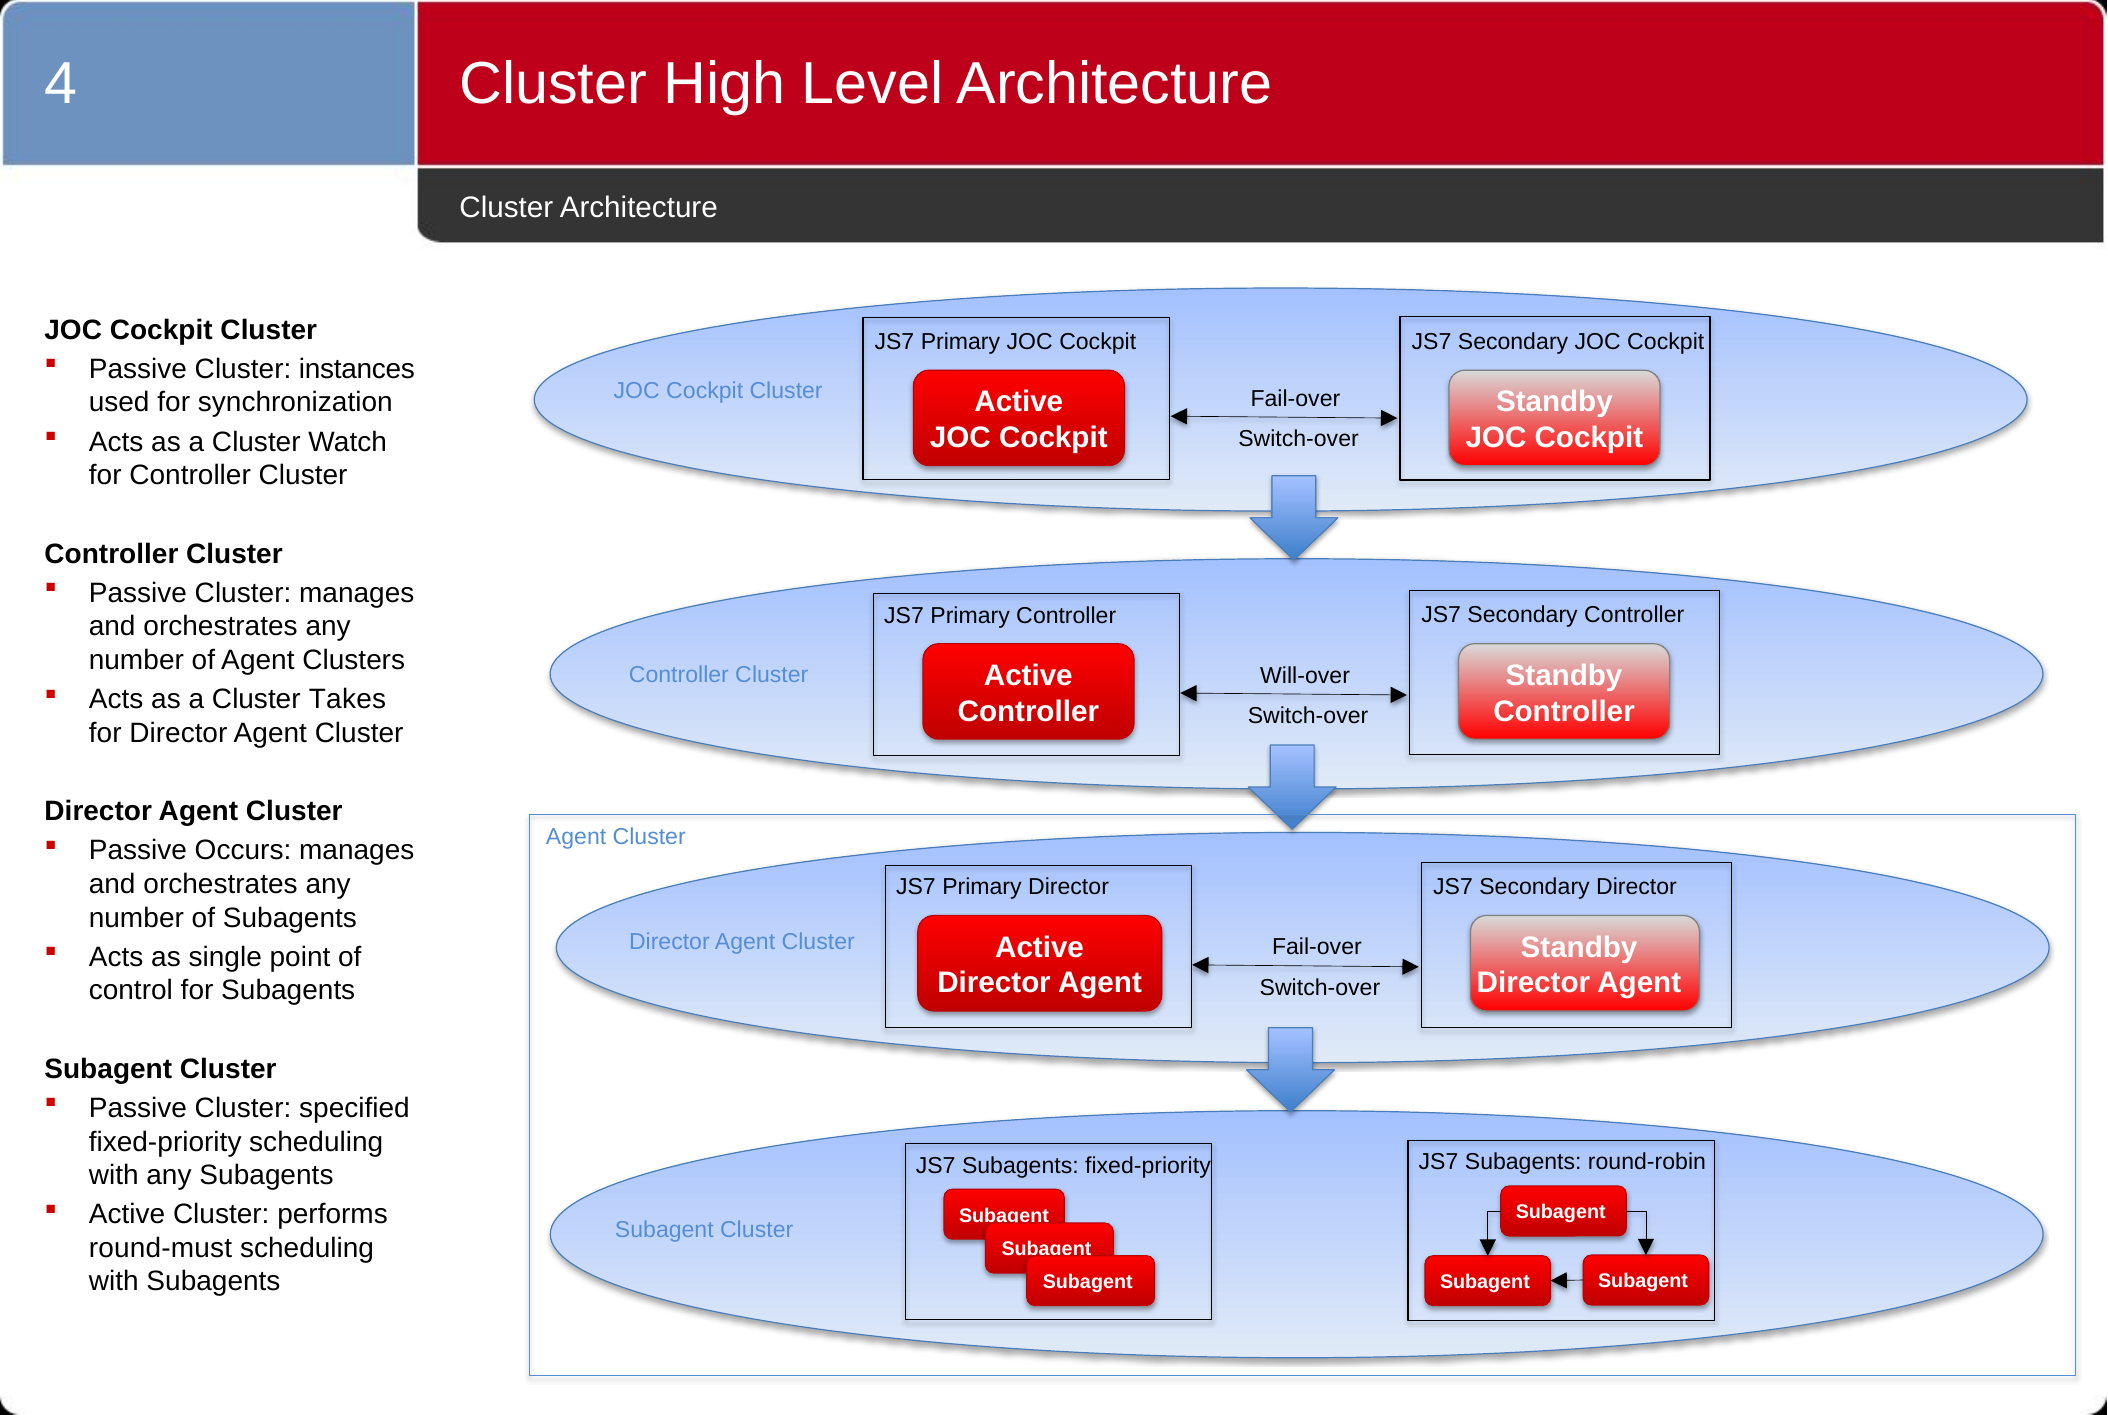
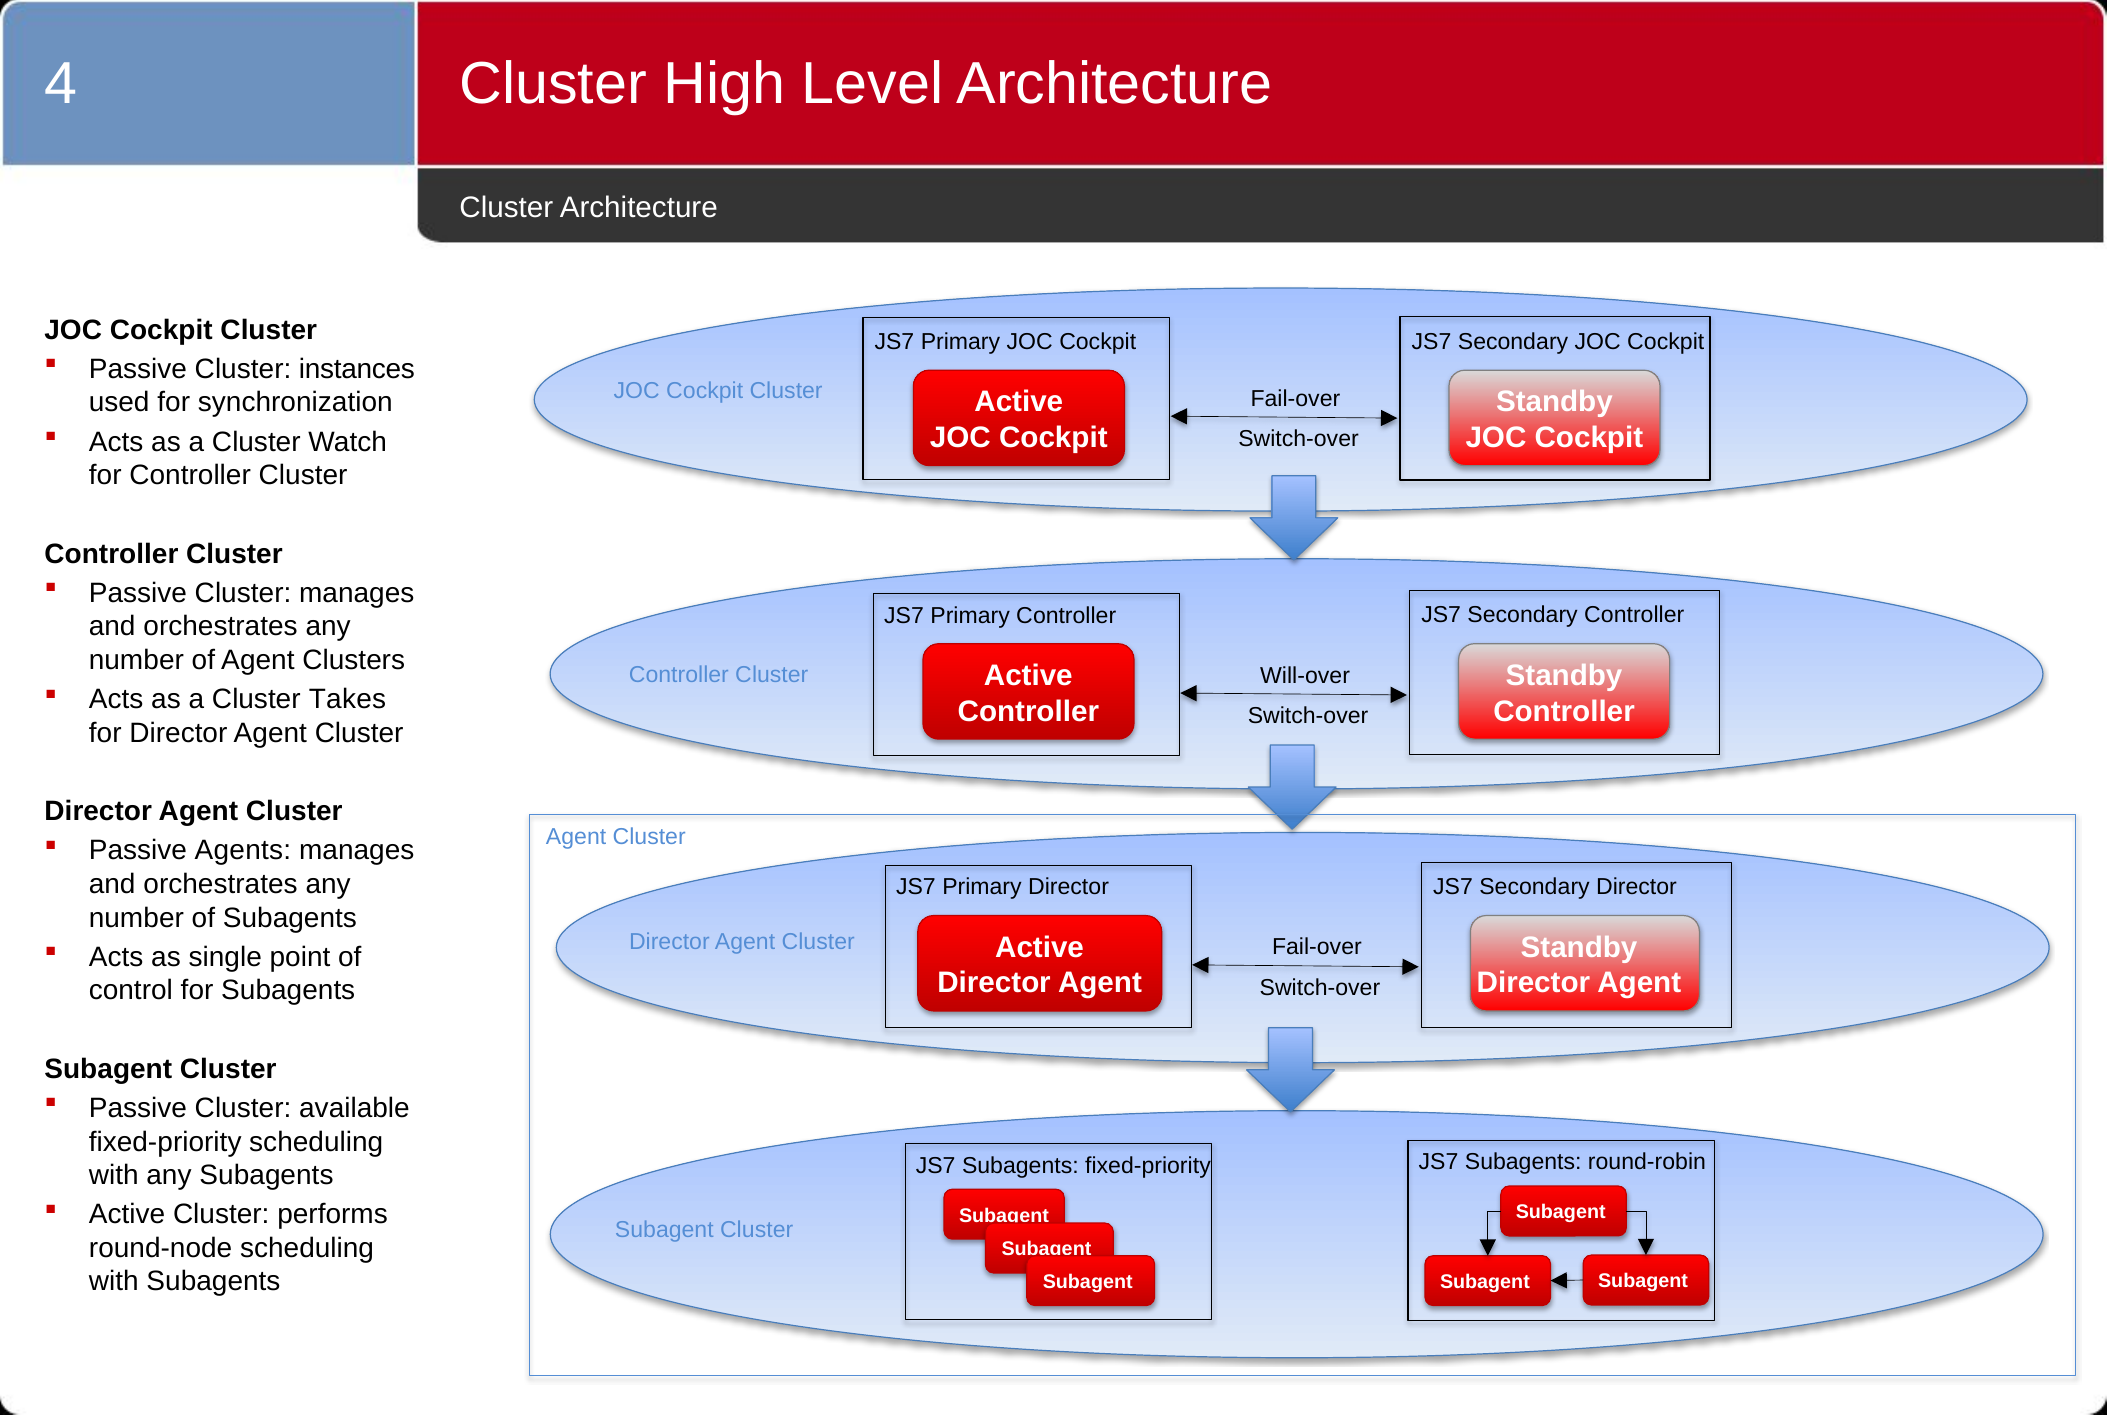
Occurs: Occurs -> Agents
specified: specified -> available
round-must: round-must -> round-node
